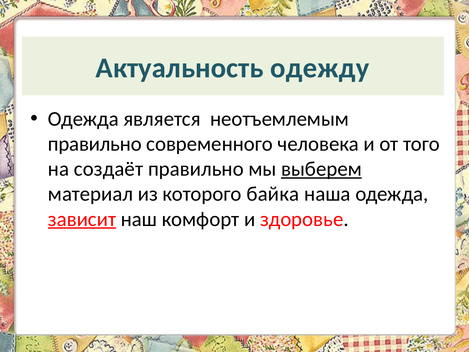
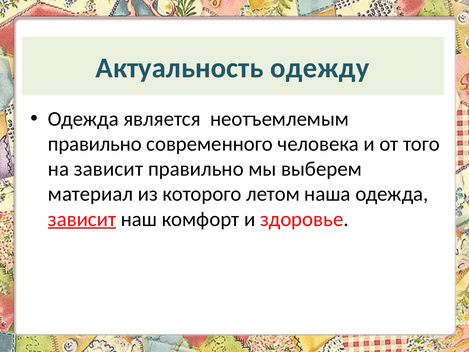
на создаёт: создаёт -> зависит
выберем underline: present -> none
байка: байка -> летом
